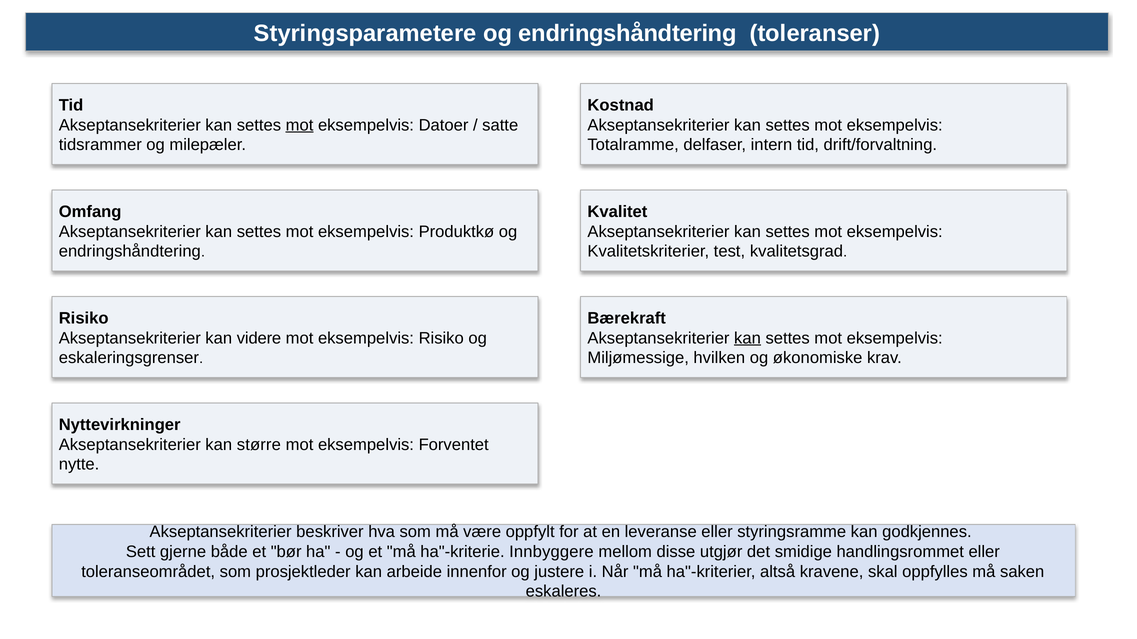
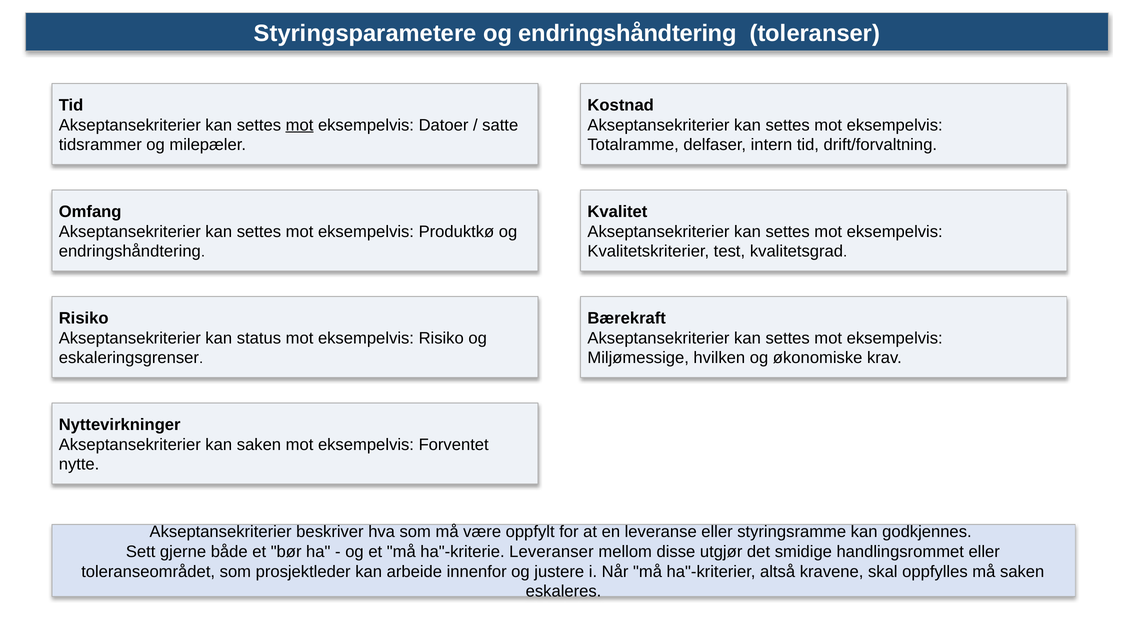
videre: videre -> status
kan at (747, 338) underline: present -> none
kan større: større -> saken
Innbyggere: Innbyggere -> Leveranser
